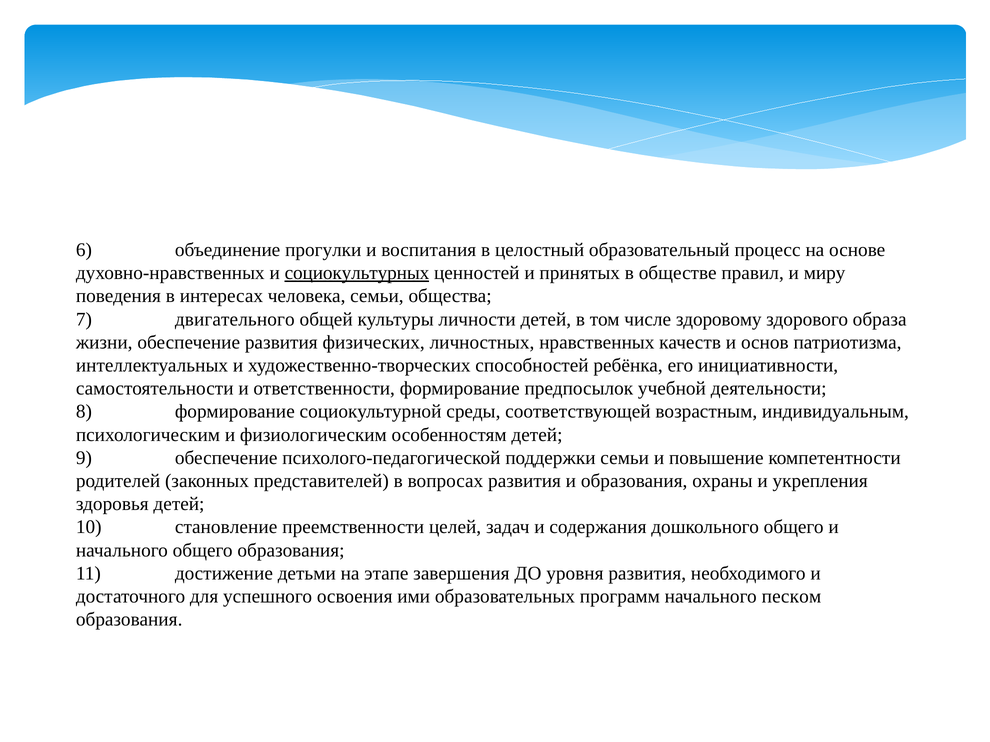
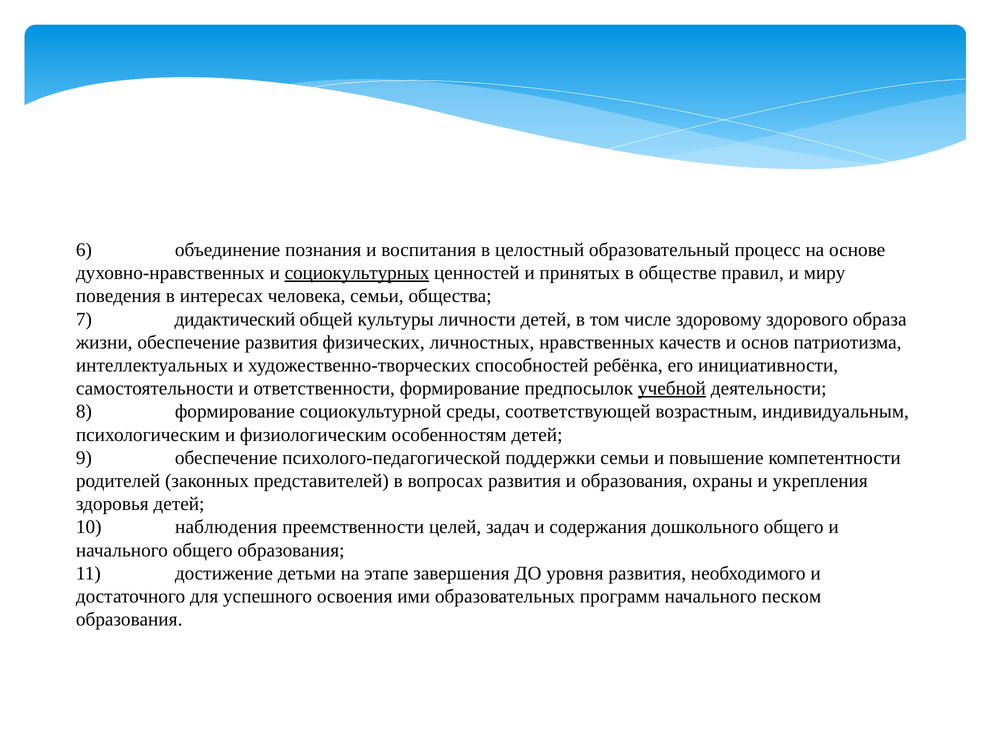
прогулки: прогулки -> познания
двигательного: двигательного -> дидактический
учебной underline: none -> present
становление: становление -> наблюдения
